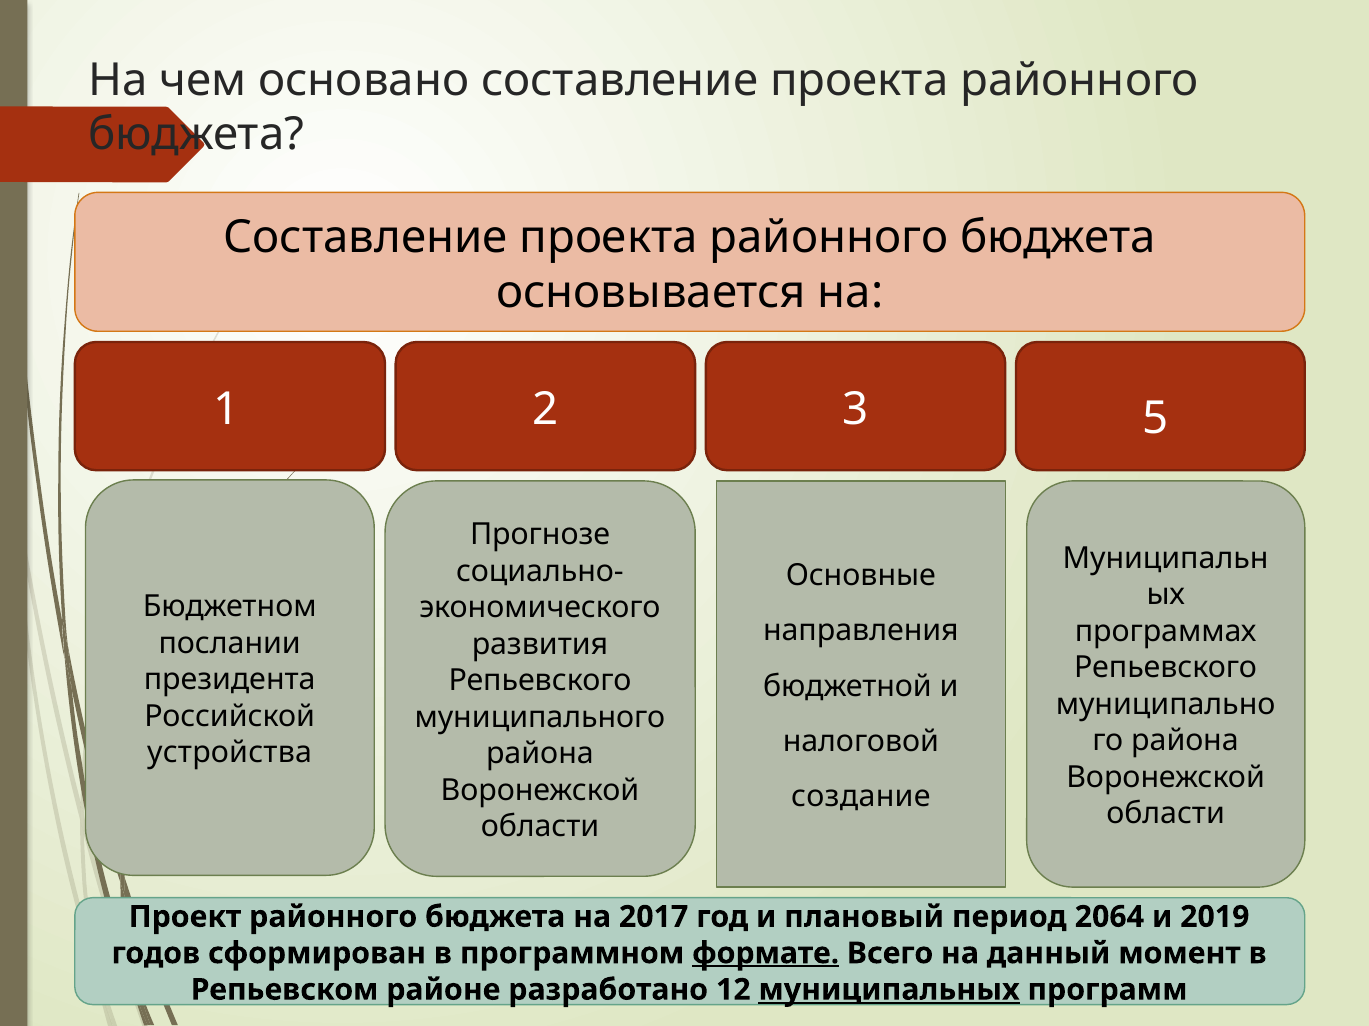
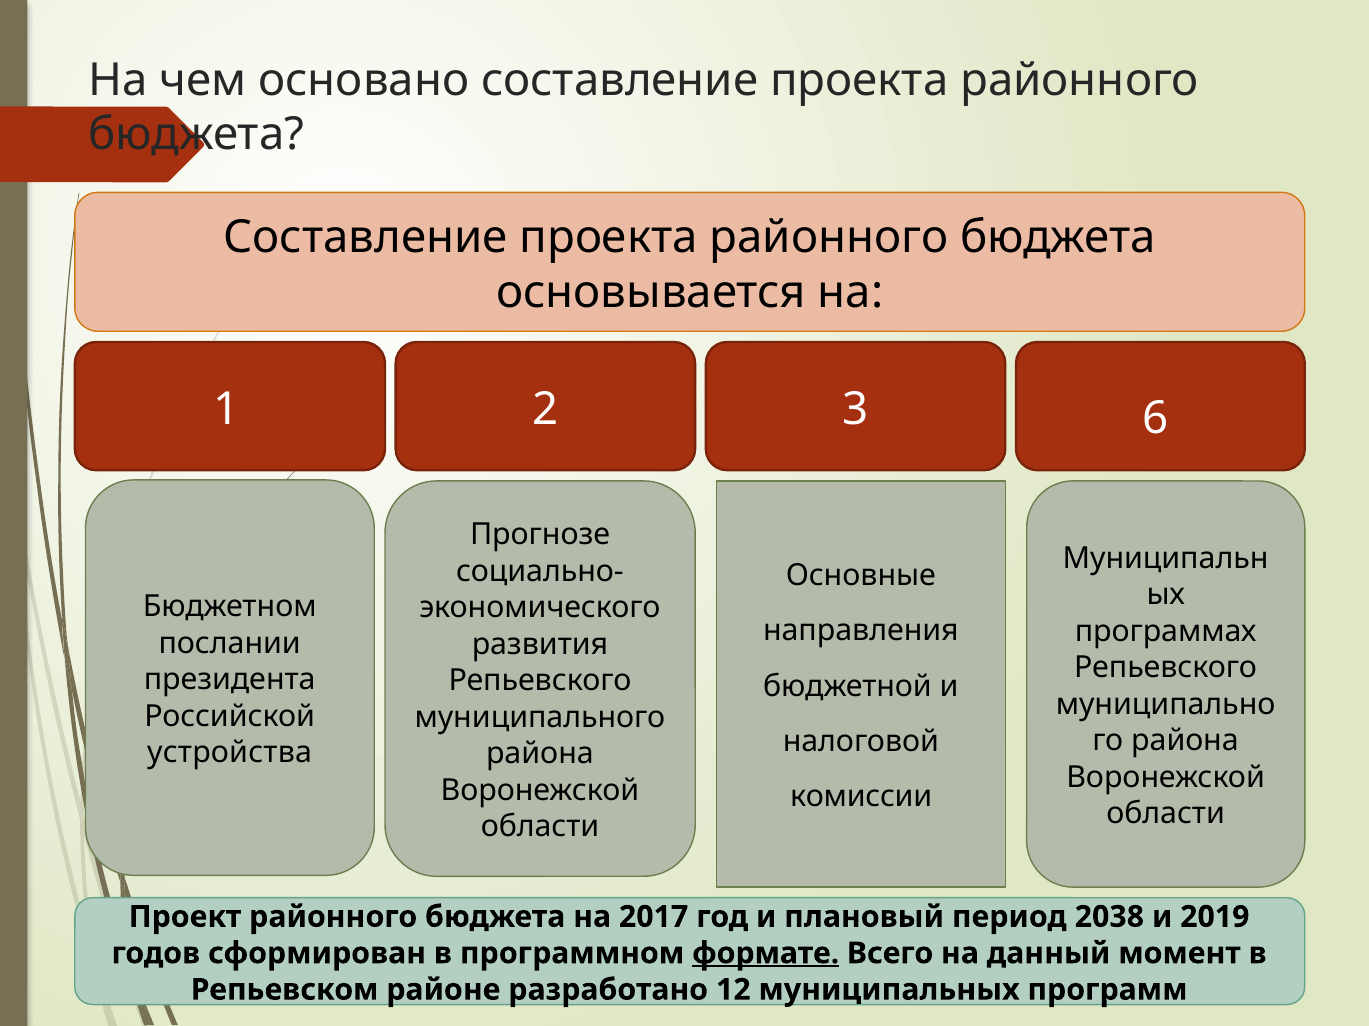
5: 5 -> 6
создание: создание -> комиссии
2064: 2064 -> 2038
муниципальных underline: present -> none
